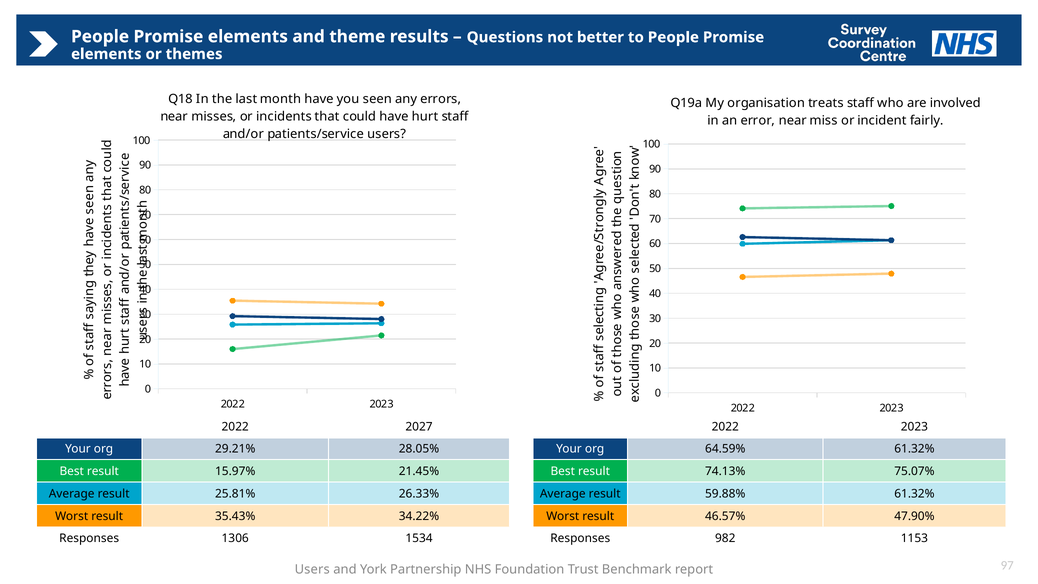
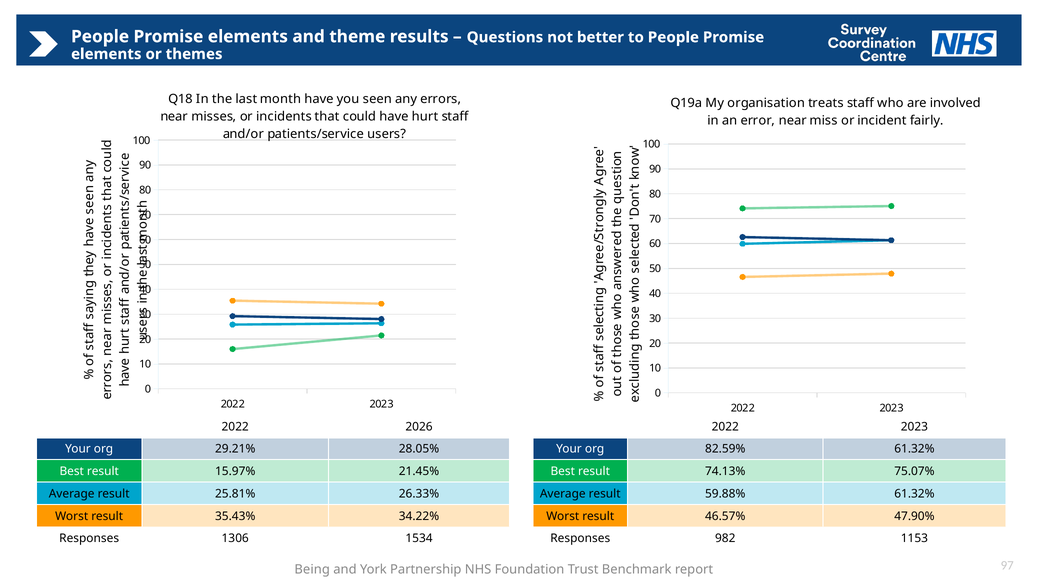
2027: 2027 -> 2026
64.59%: 64.59% -> 82.59%
Users at (312, 569): Users -> Being
